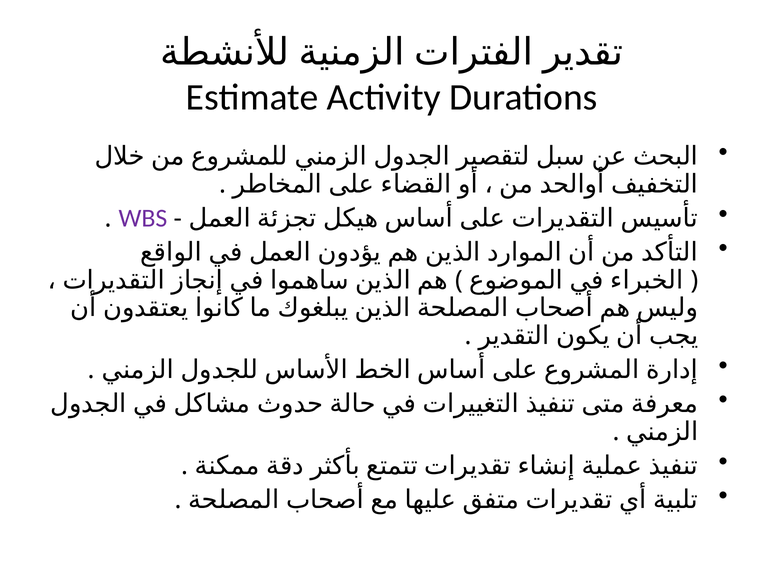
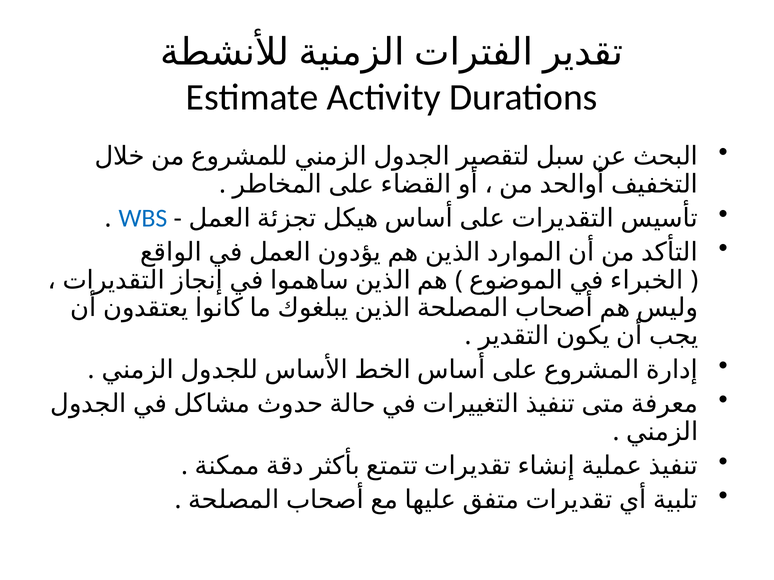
WBS colour: purple -> blue
